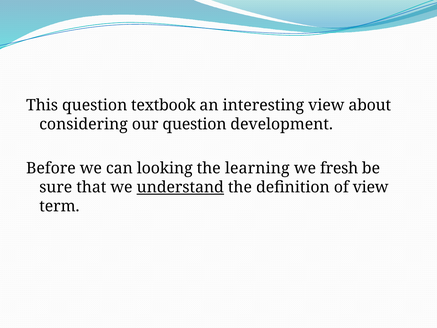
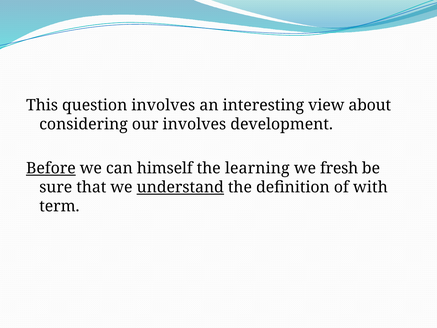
question textbook: textbook -> involves
our question: question -> involves
Before underline: none -> present
looking: looking -> himself
of view: view -> with
